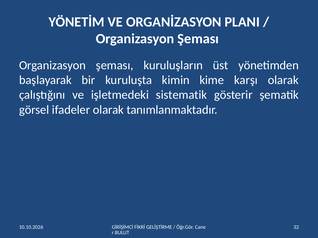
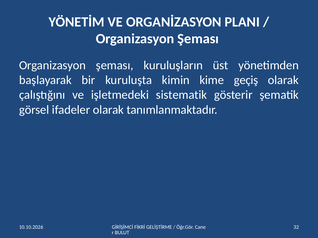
karşı: karşı -> geçiş
